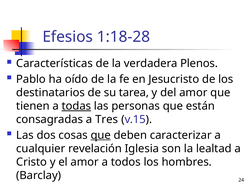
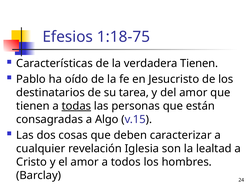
1:18-28: 1:18-28 -> 1:18-75
verdadera Plenos: Plenos -> Tienen
Tres: Tres -> Algo
que at (101, 135) underline: present -> none
